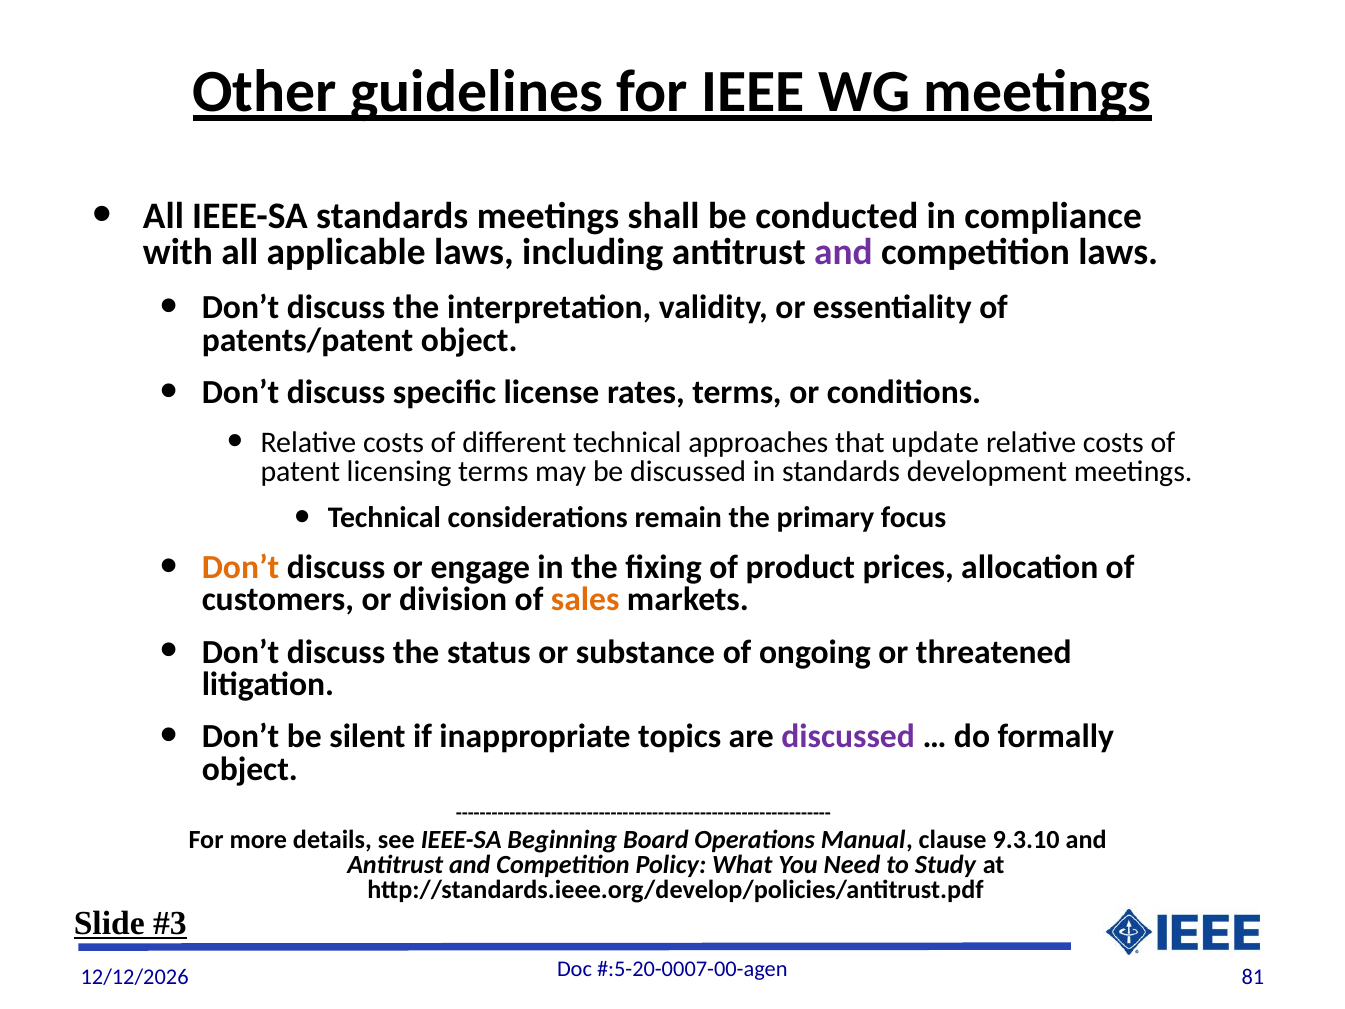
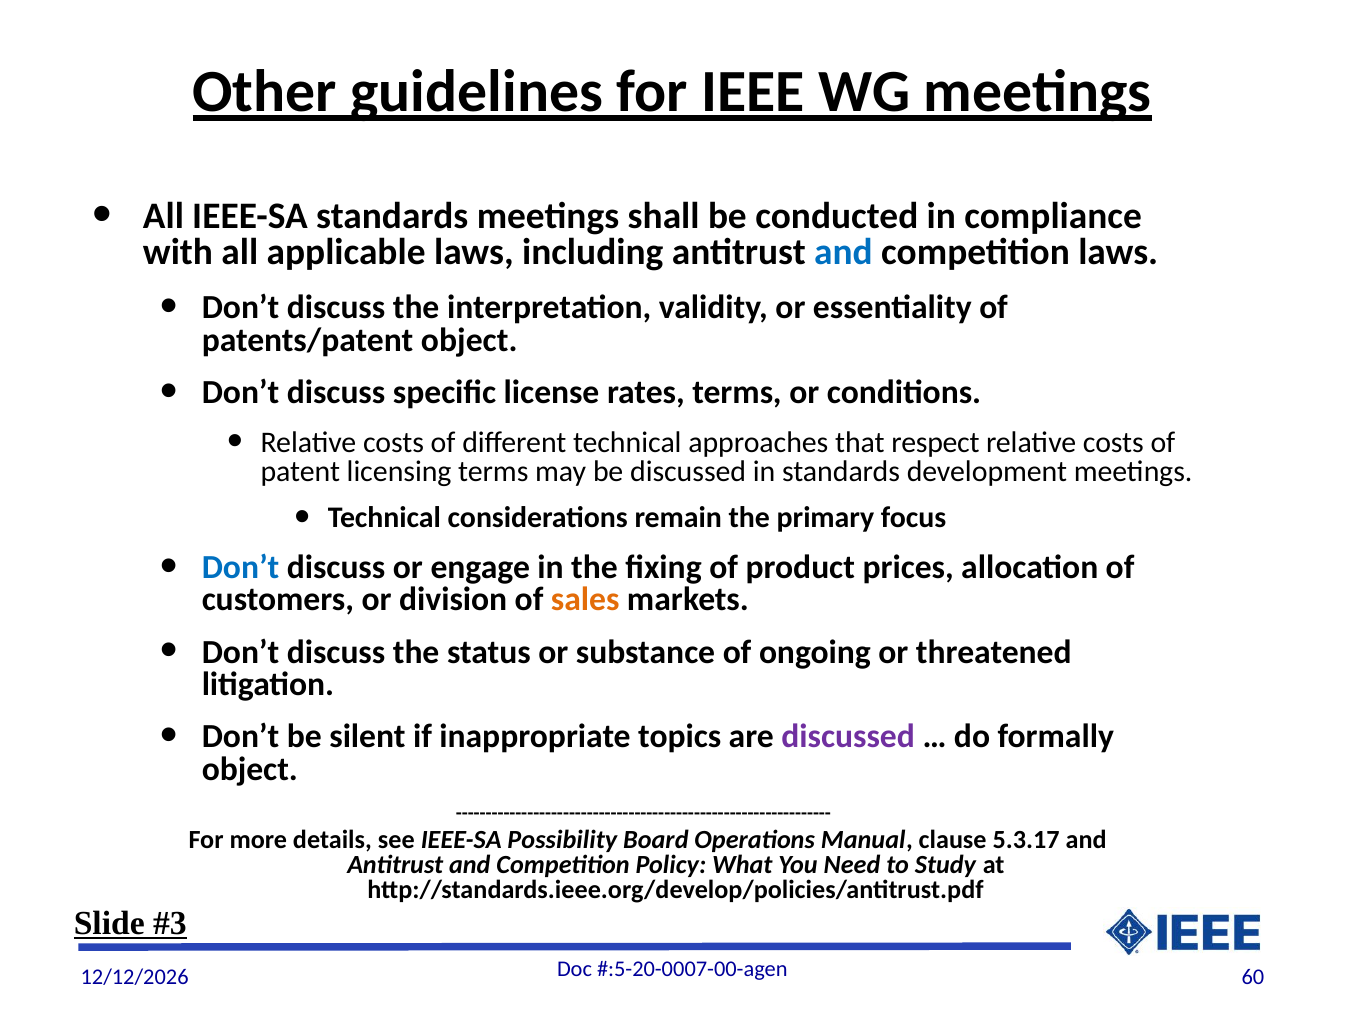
and at (843, 252) colour: purple -> blue
update: update -> respect
Don’t at (241, 567) colour: orange -> blue
Beginning: Beginning -> Possibility
9.3.10: 9.3.10 -> 5.3.17
81: 81 -> 60
